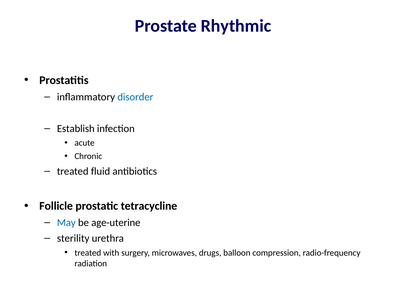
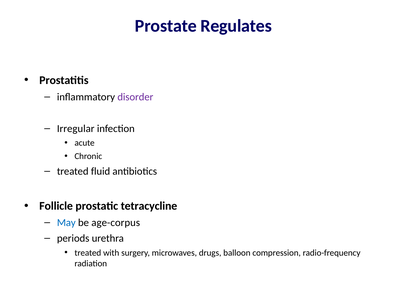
Rhythmic: Rhythmic -> Regulates
disorder colour: blue -> purple
Establish: Establish -> Irregular
age-uterine: age-uterine -> age-corpus
sterility: sterility -> periods
